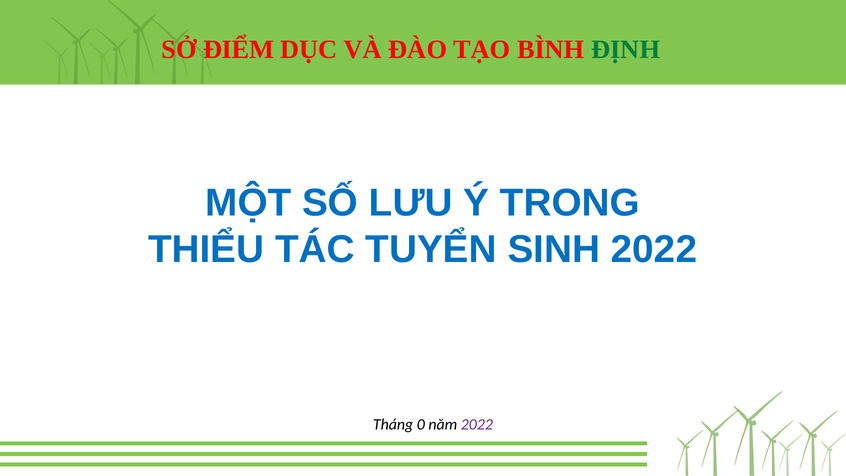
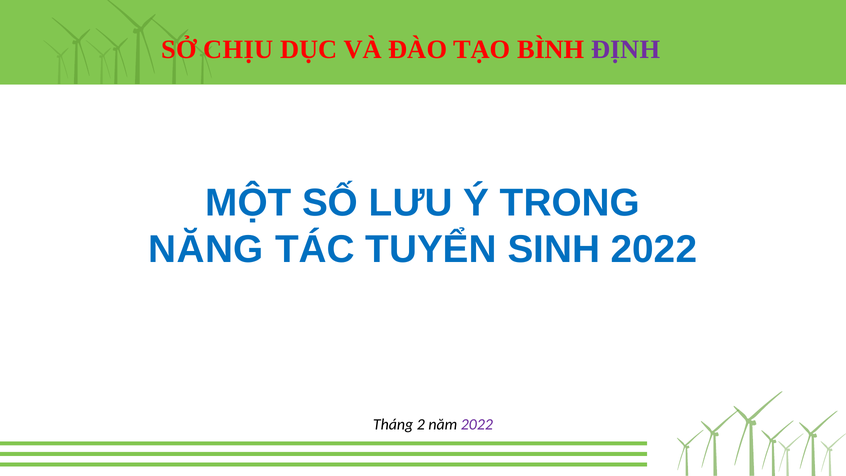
ĐIỂM: ĐIỂM -> CHỊU
ĐỊNH colour: green -> purple
THIỂU: THIỂU -> NĂNG
0: 0 -> 2
